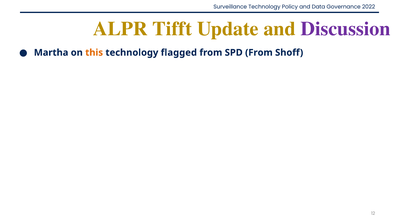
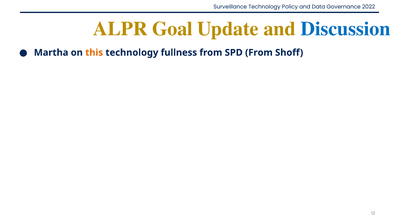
Tifft: Tifft -> Goal
Discussion colour: purple -> blue
flagged: flagged -> fullness
